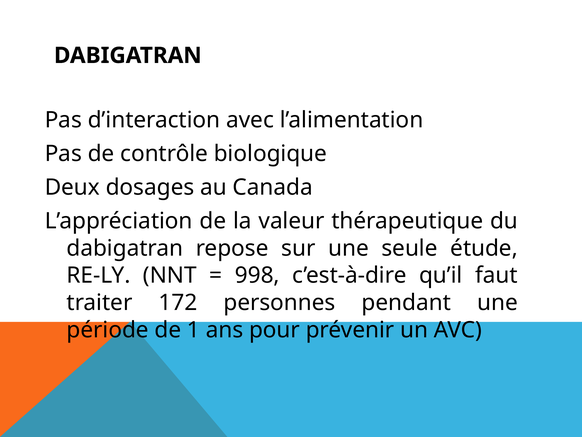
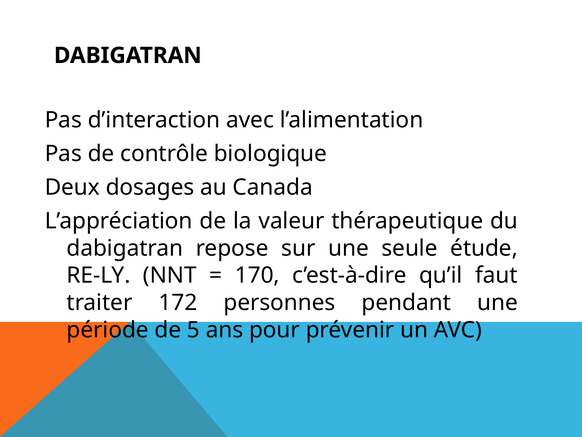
998: 998 -> 170
1: 1 -> 5
